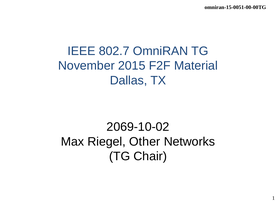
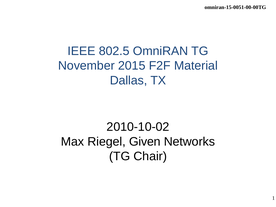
802.7: 802.7 -> 802.5
2069-10-02: 2069-10-02 -> 2010-10-02
Other: Other -> Given
